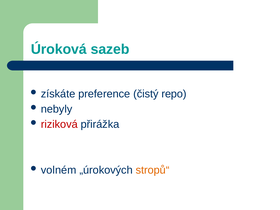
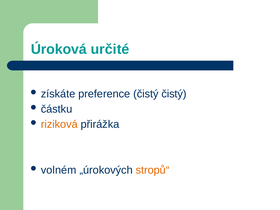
sazeb: sazeb -> určité
čistý repo: repo -> čistý
nebyly: nebyly -> částku
riziková colour: red -> orange
